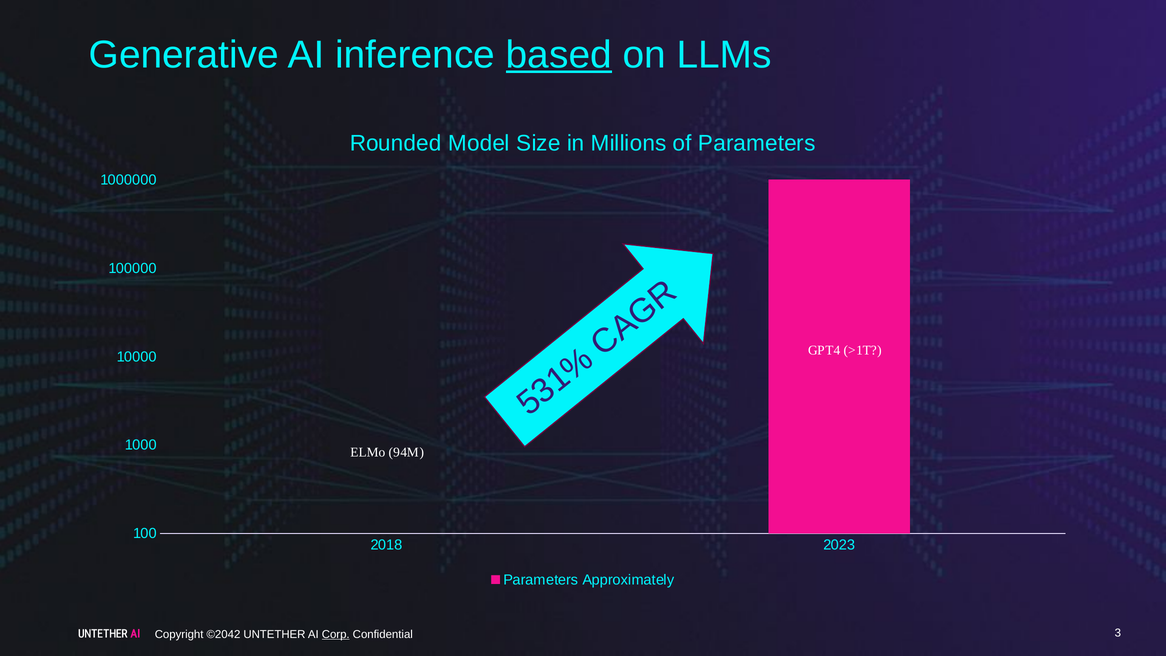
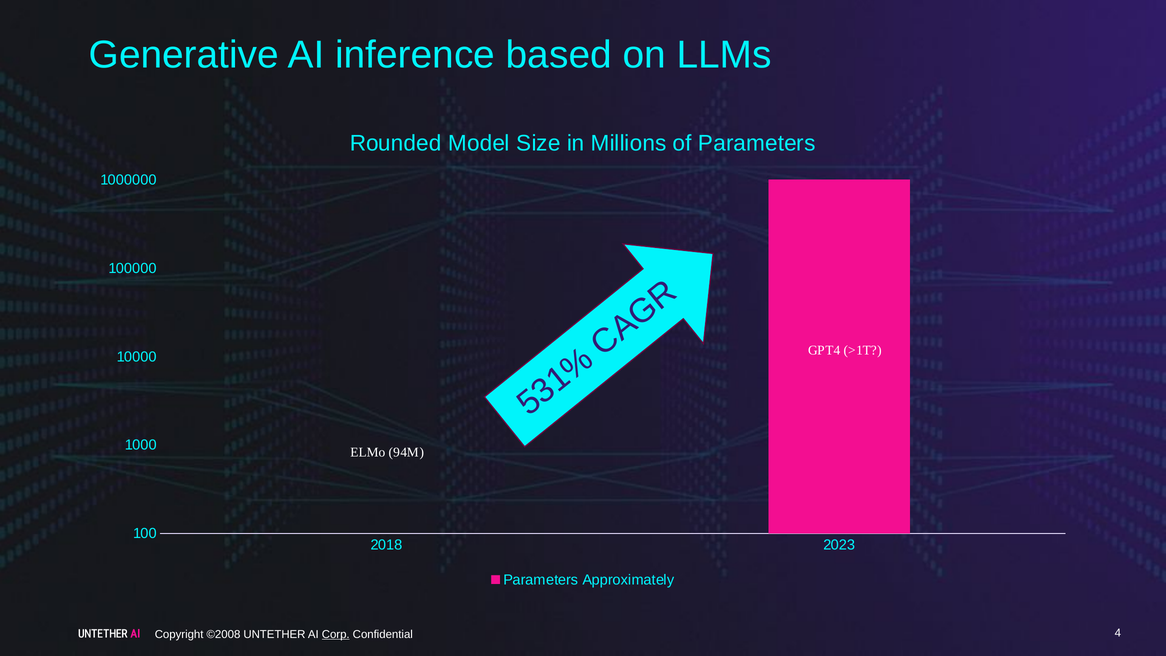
based underline: present -> none
©2042: ©2042 -> ©2008
Confidential 3: 3 -> 4
